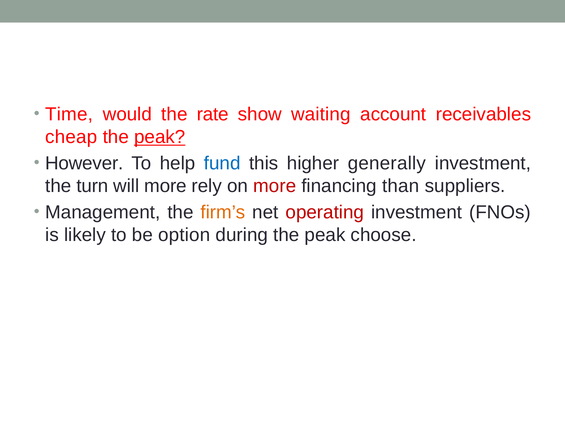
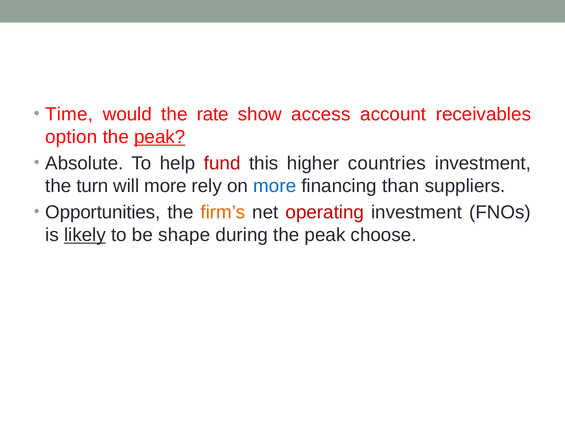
waiting: waiting -> access
cheap: cheap -> option
However: However -> Absolute
fund colour: blue -> red
generally: generally -> countries
more at (275, 186) colour: red -> blue
Management: Management -> Opportunities
likely underline: none -> present
option: option -> shape
